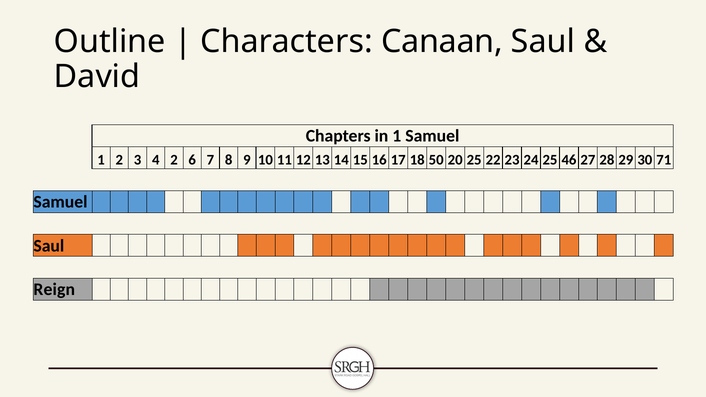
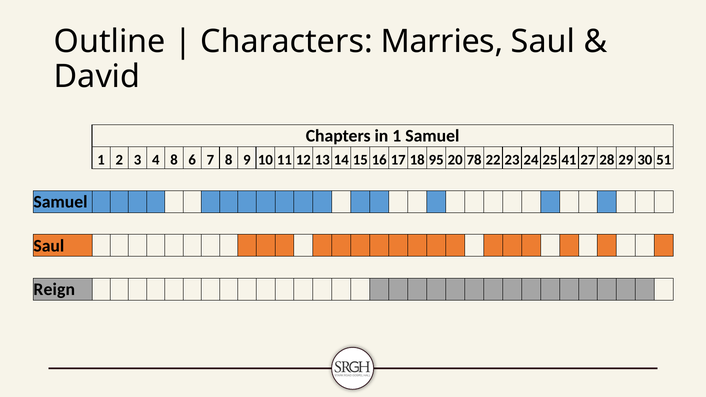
Canaan: Canaan -> Marries
4 2: 2 -> 8
50: 50 -> 95
20 25: 25 -> 78
46: 46 -> 41
71: 71 -> 51
